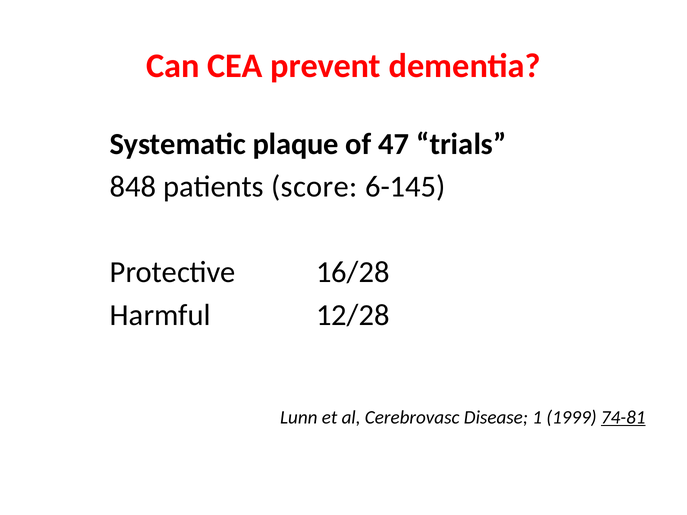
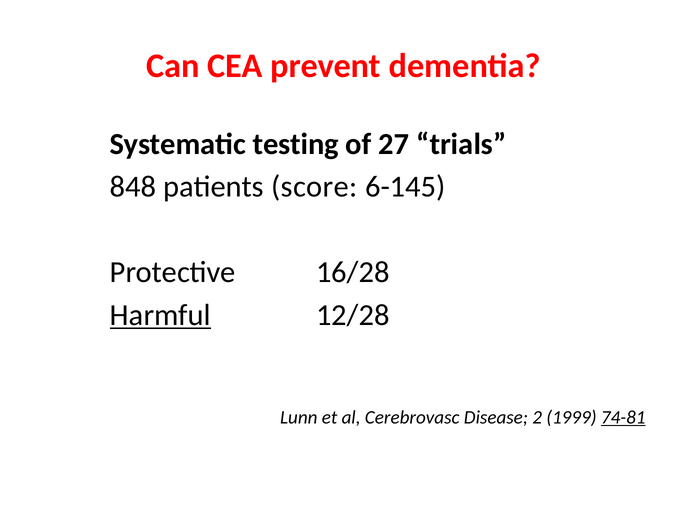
plaque: plaque -> testing
47: 47 -> 27
Harmful underline: none -> present
1: 1 -> 2
